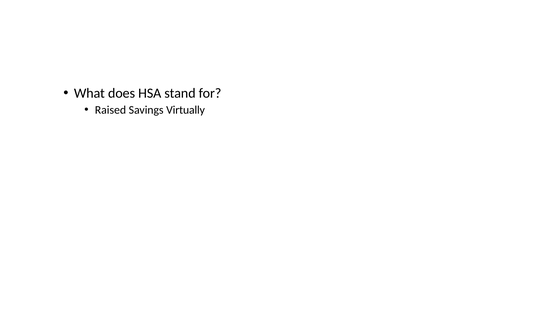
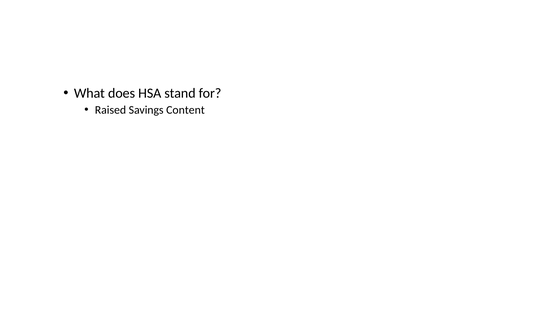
Virtually: Virtually -> Content
